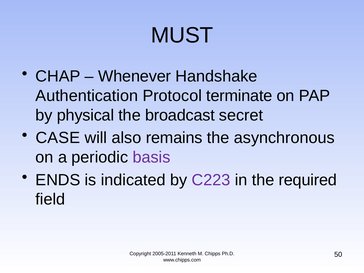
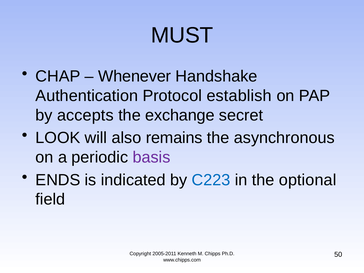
terminate: terminate -> establish
physical: physical -> accepts
broadcast: broadcast -> exchange
CASE: CASE -> LOOK
C223 colour: purple -> blue
required: required -> optional
